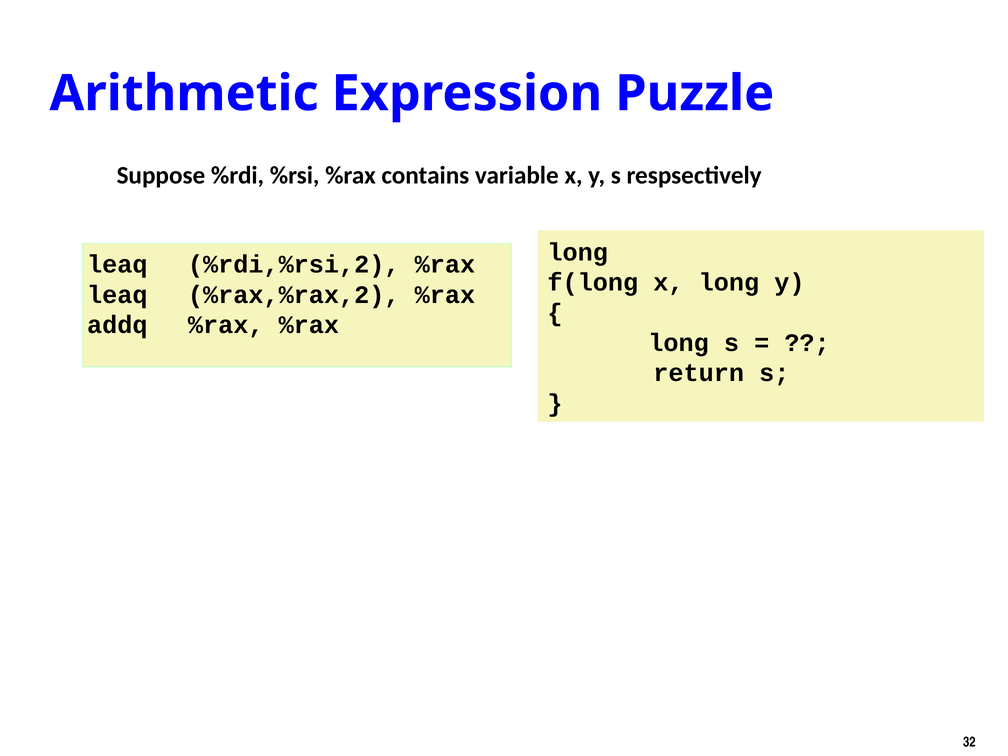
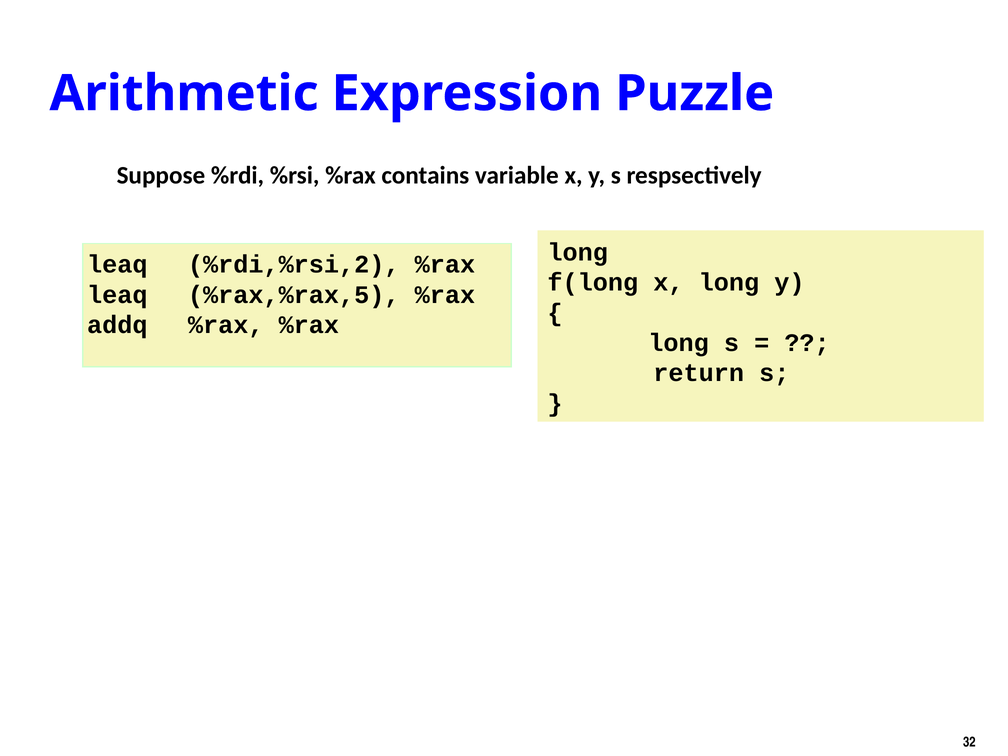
%rax,%rax,2: %rax,%rax,2 -> %rax,%rax,5
